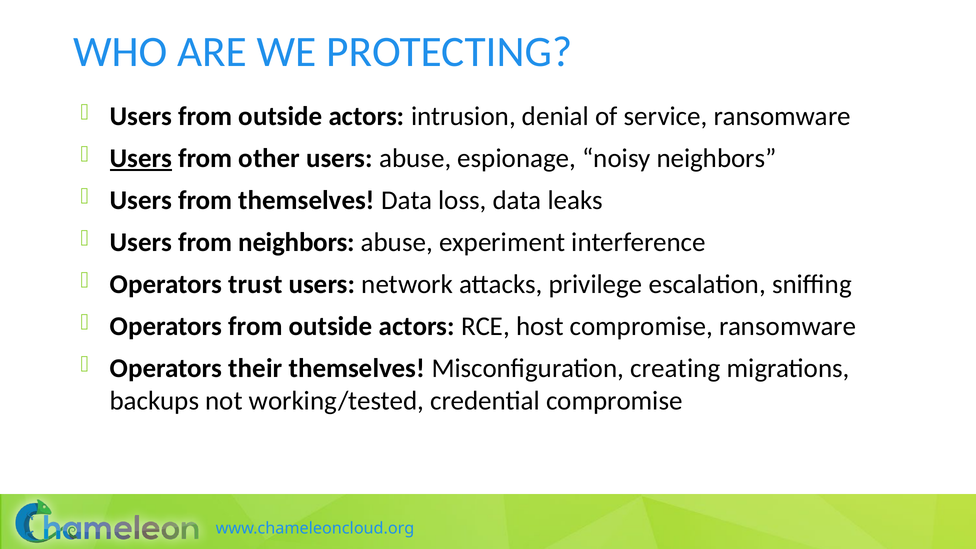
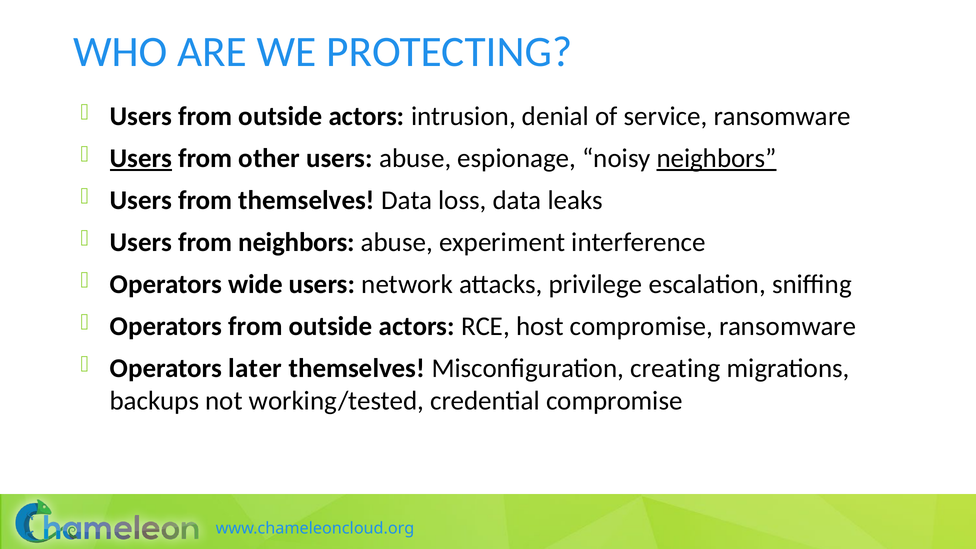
neighbors at (717, 158) underline: none -> present
trust: trust -> wide
their: their -> later
